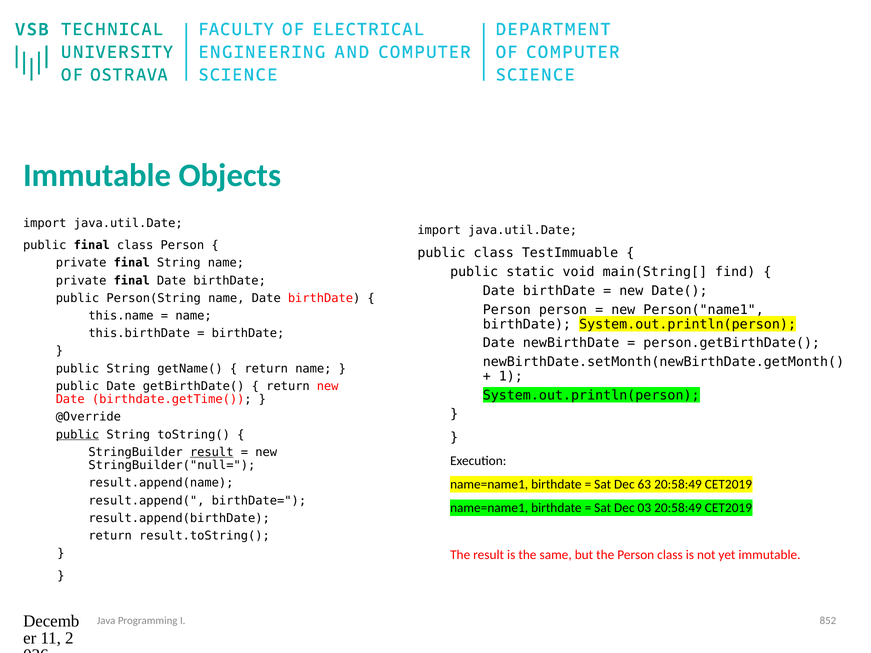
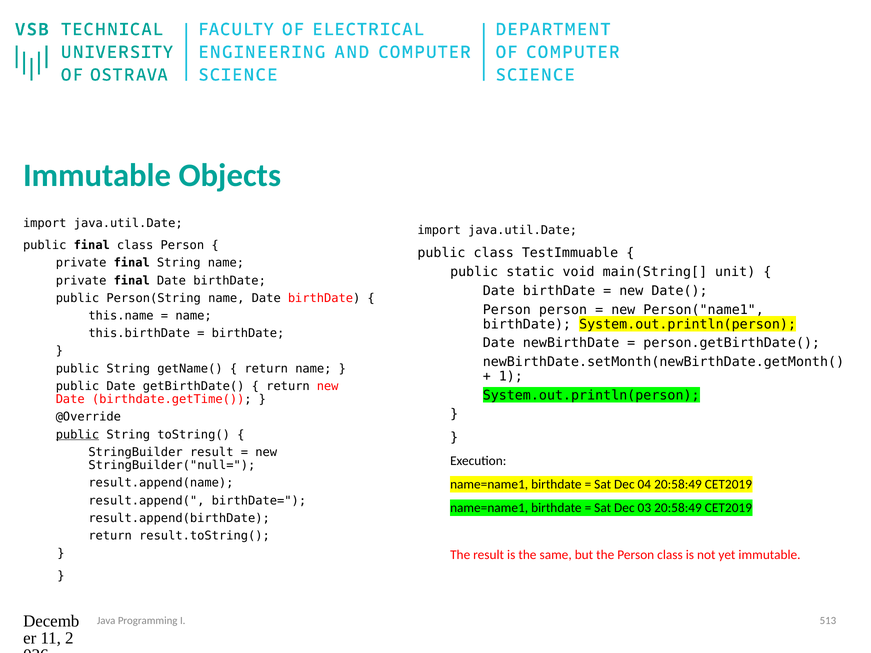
find: find -> unit
result at (212, 452) underline: present -> none
63: 63 -> 04
852: 852 -> 513
